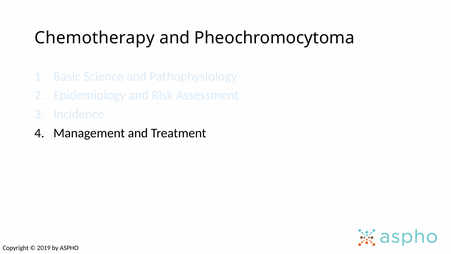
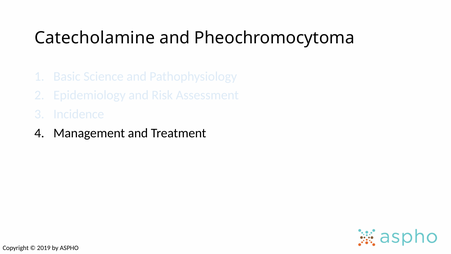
Chemotherapy: Chemotherapy -> Catecholamine
